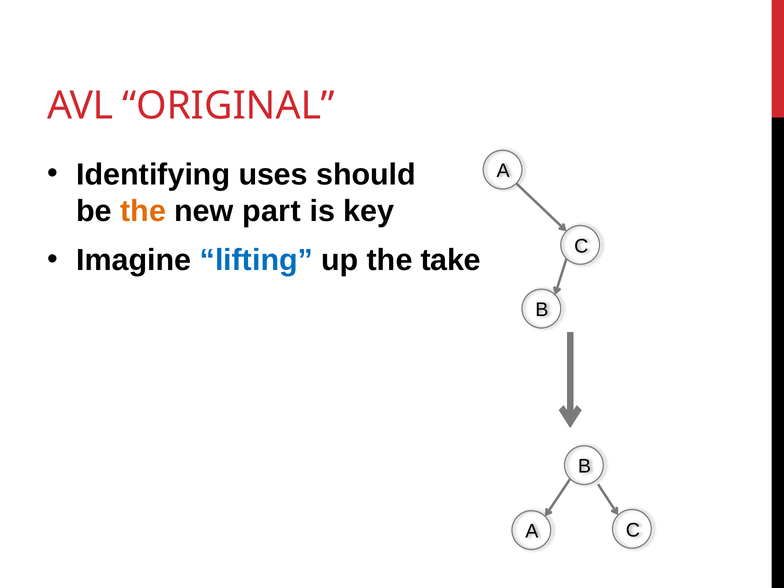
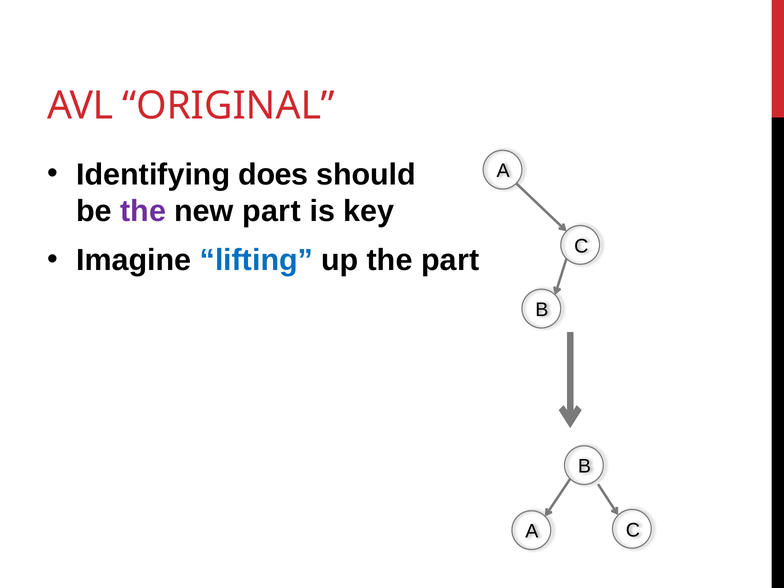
uses: uses -> does
the at (143, 211) colour: orange -> purple
the take: take -> part
